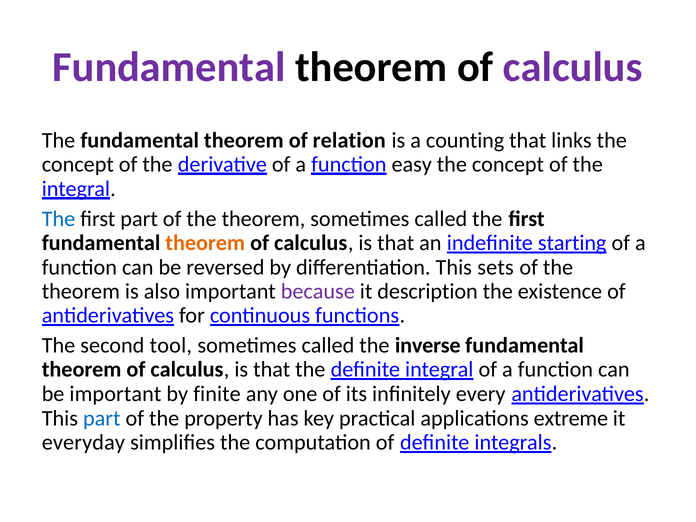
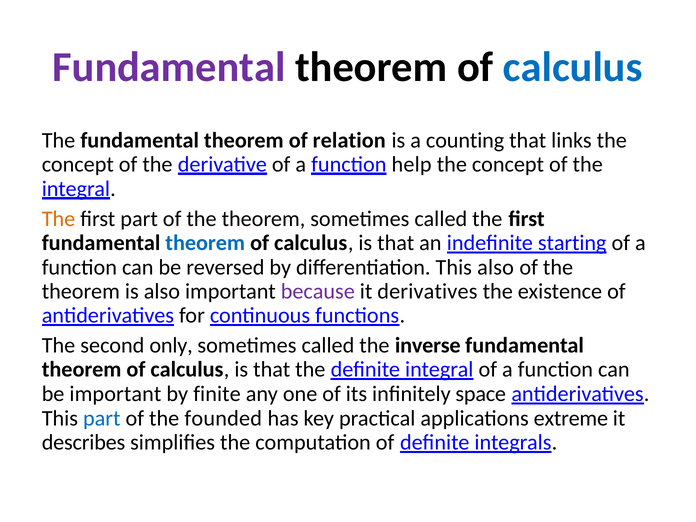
calculus at (573, 67) colour: purple -> blue
easy: easy -> help
The at (59, 219) colour: blue -> orange
theorem at (205, 243) colour: orange -> blue
This sets: sets -> also
description: description -> derivatives
tool: tool -> only
every: every -> space
property: property -> founded
everyday: everyday -> describes
